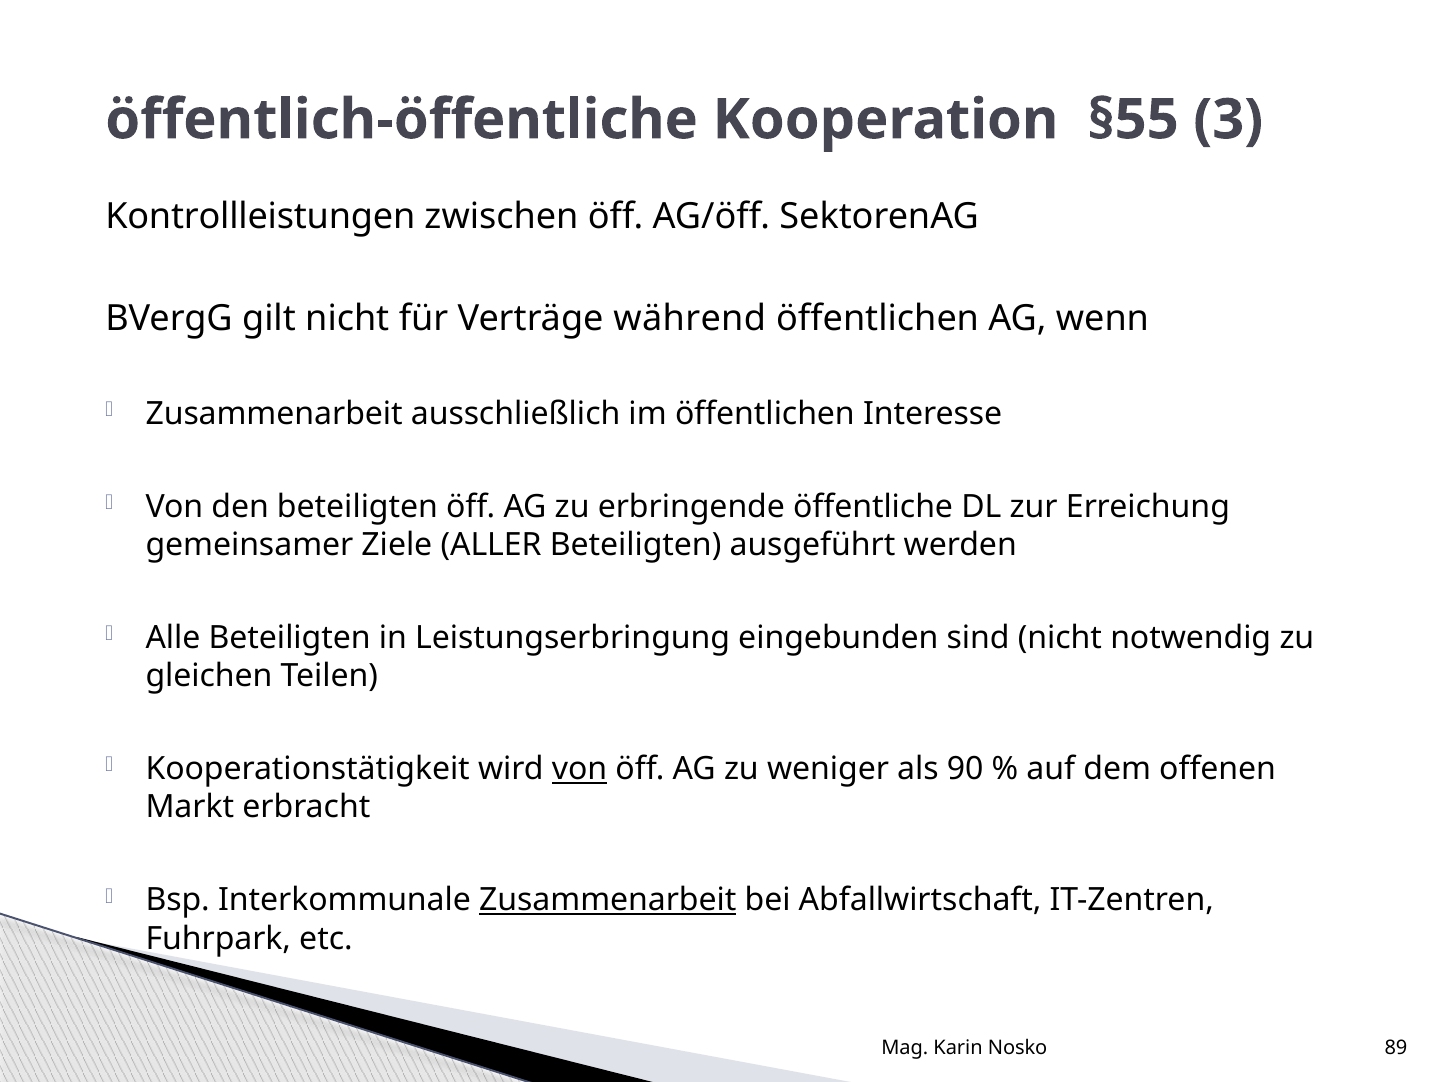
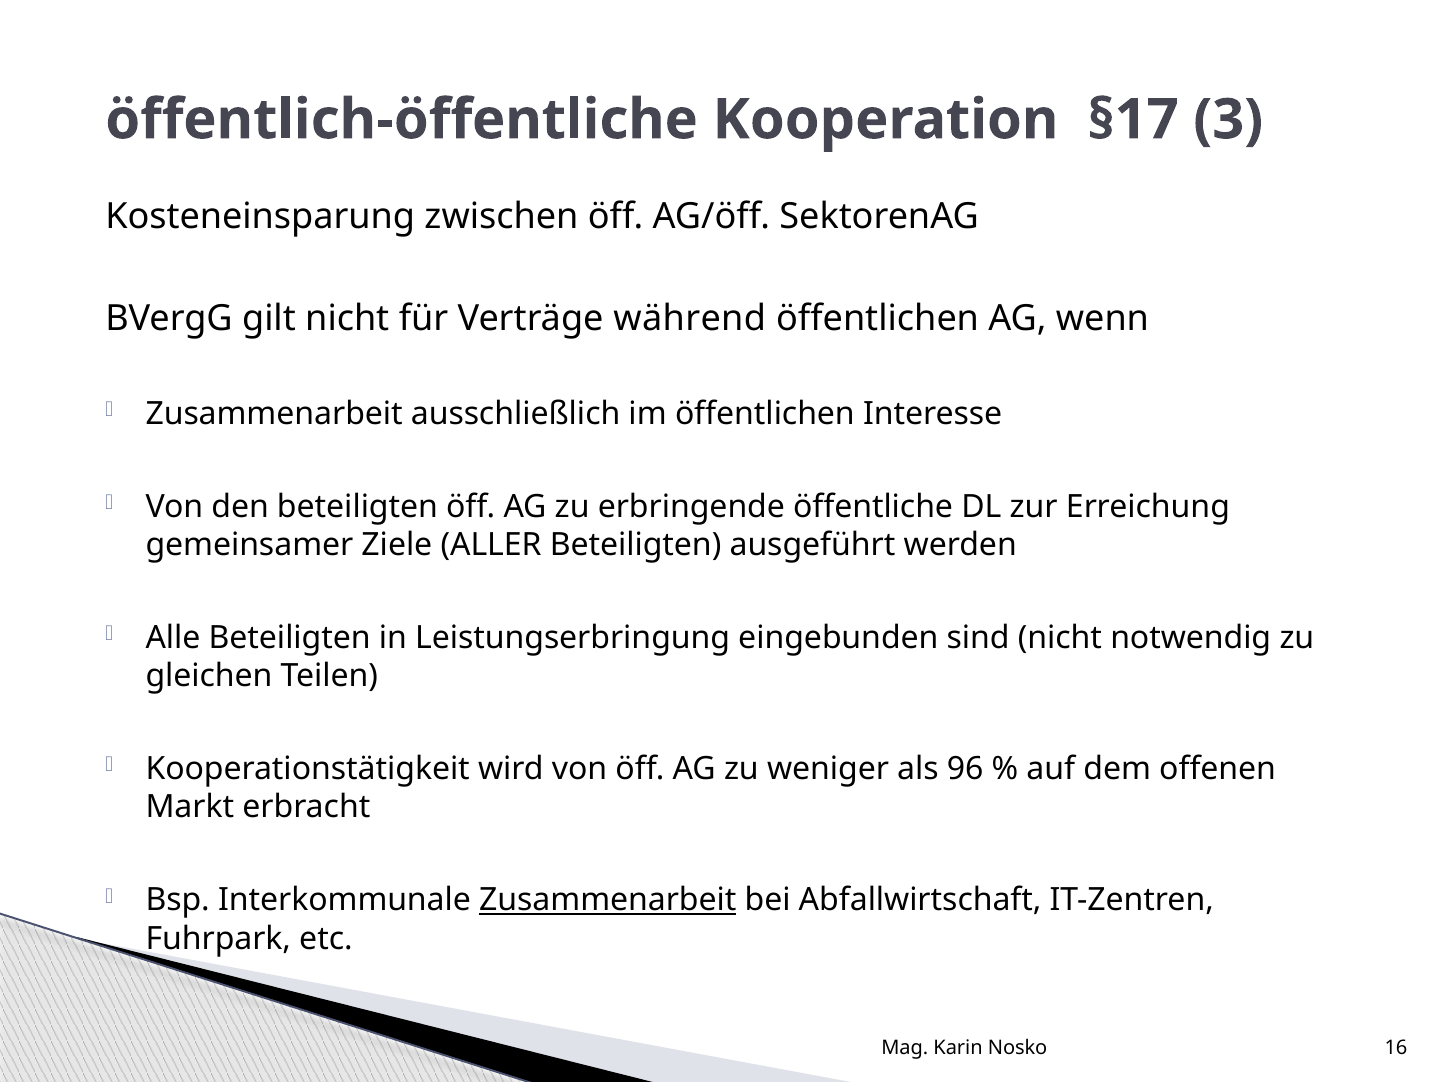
§55: §55 -> §17
Kontrollleistungen: Kontrollleistungen -> Kosteneinsparung
von at (579, 769) underline: present -> none
90: 90 -> 96
89: 89 -> 16
